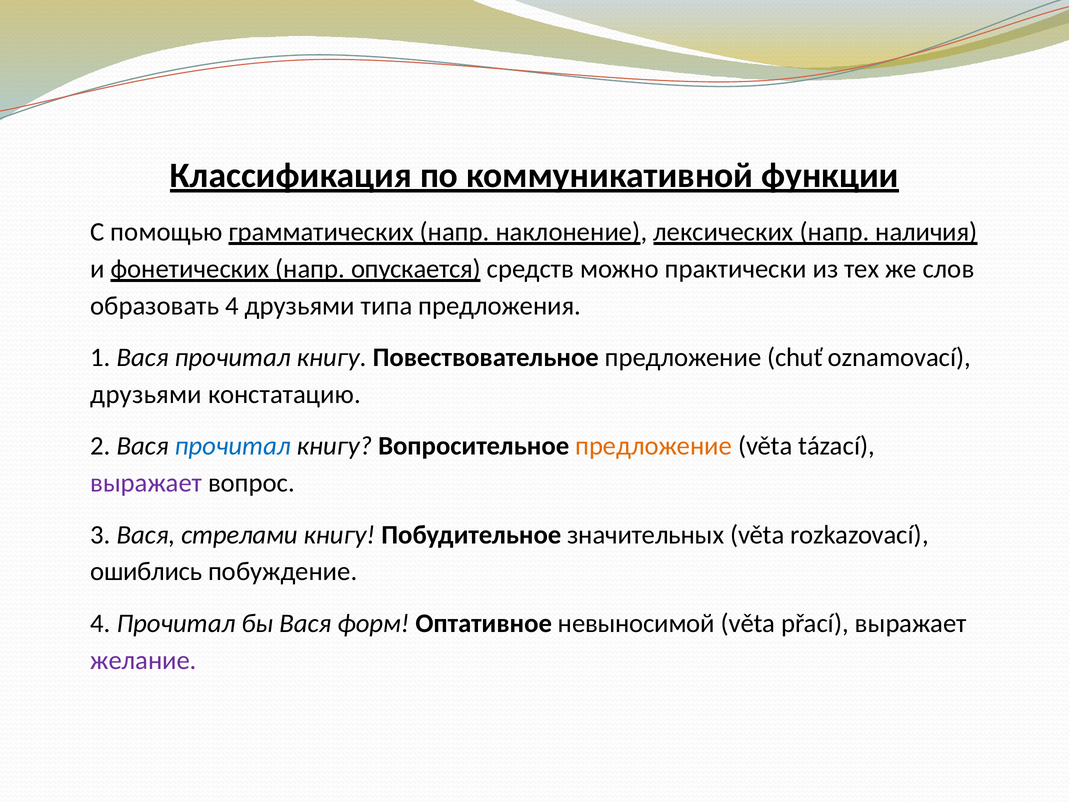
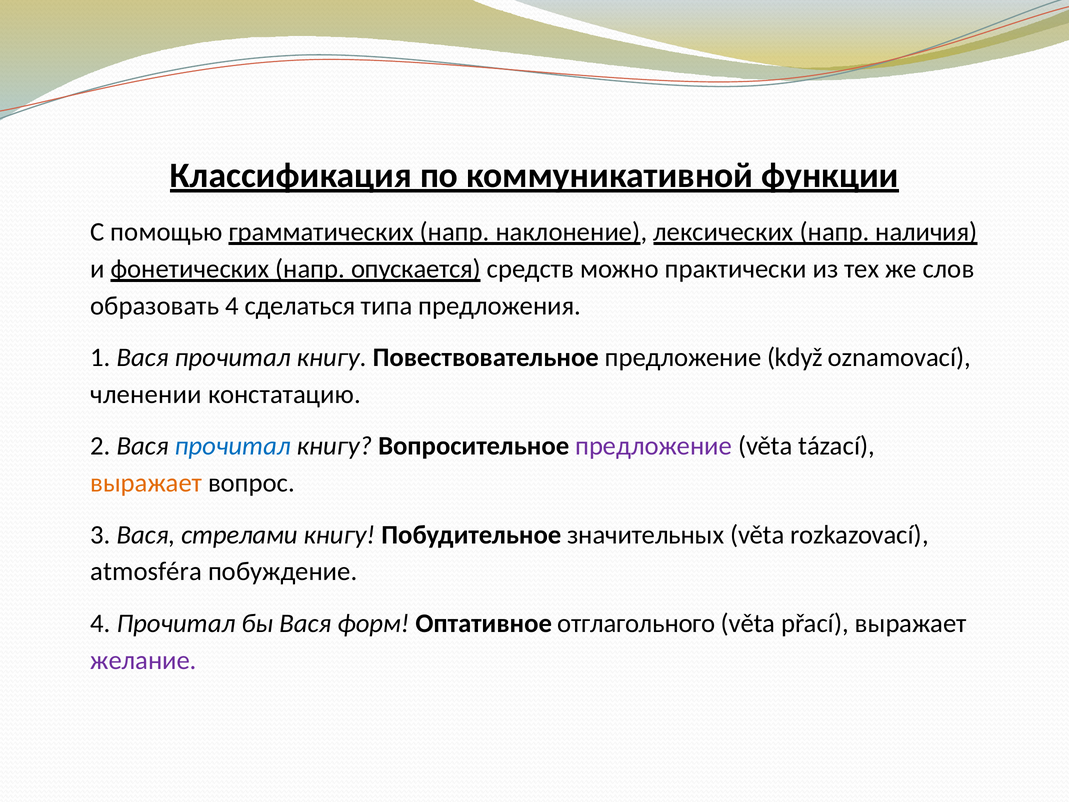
4 друзьями: друзьями -> сделаться
chuť: chuť -> když
друзьями at (146, 394): друзьями -> членении
предложение at (654, 446) colour: orange -> purple
выражает at (146, 483) colour: purple -> orange
ошиблись: ошиблись -> atmosféra
невыносимой: невыносимой -> отглагольного
